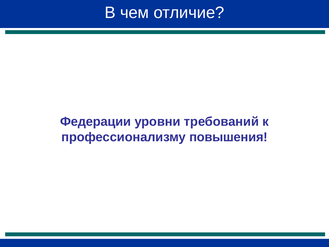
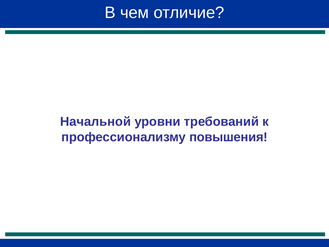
Федерации: Федерации -> Начальной
